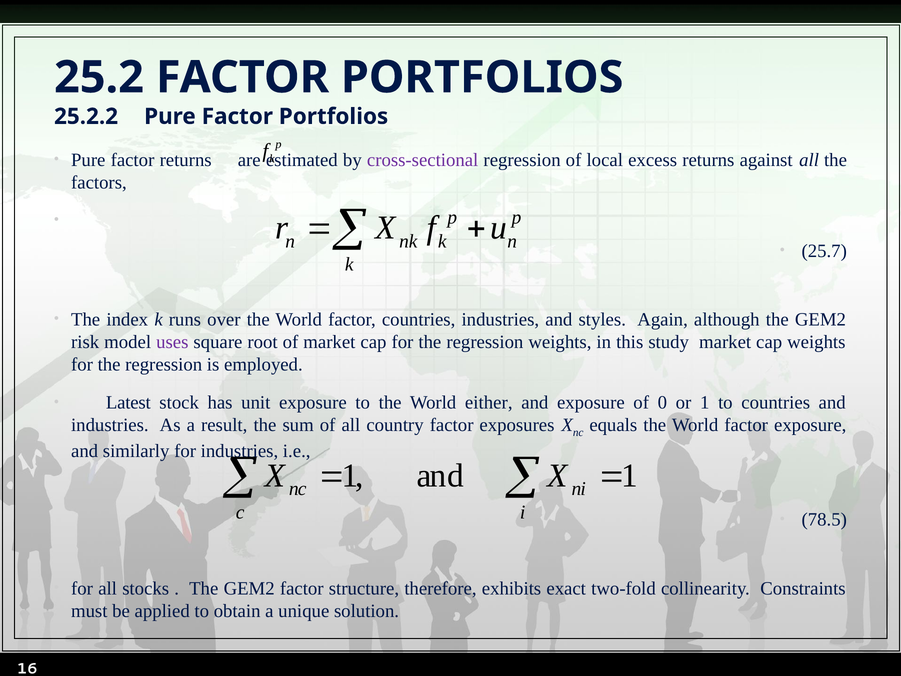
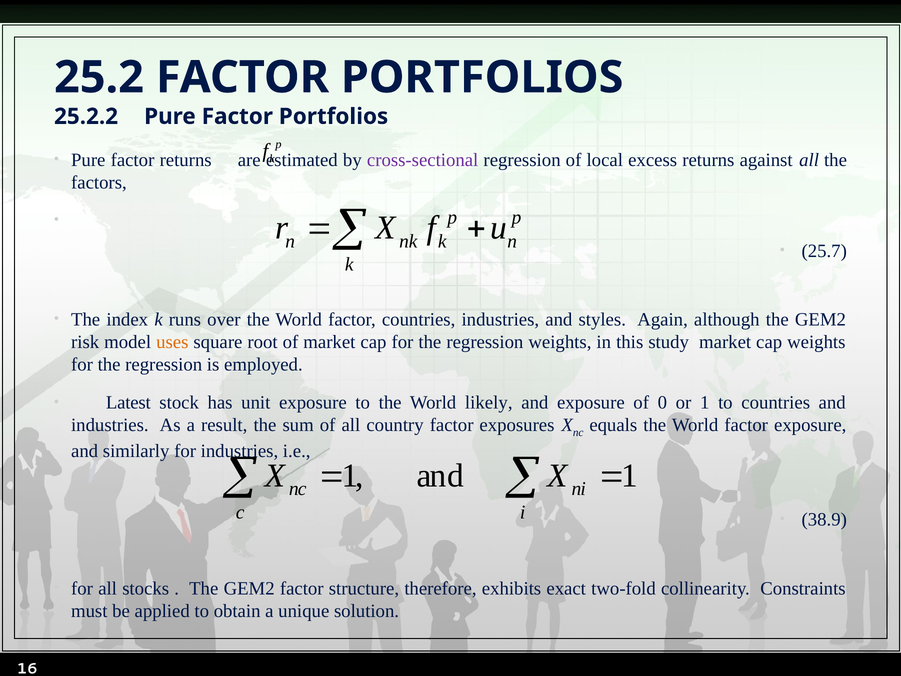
uses colour: purple -> orange
either: either -> likely
78.5: 78.5 -> 38.9
